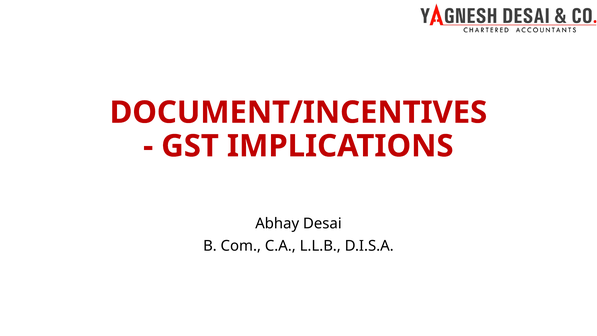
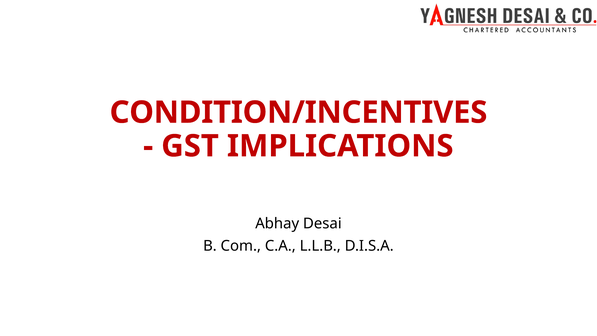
DOCUMENT/INCENTIVES: DOCUMENT/INCENTIVES -> CONDITION/INCENTIVES
